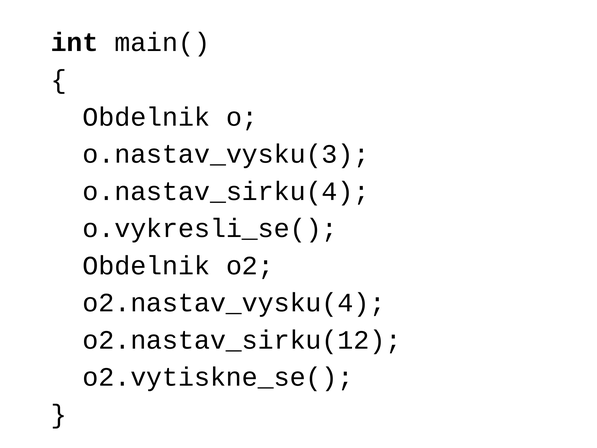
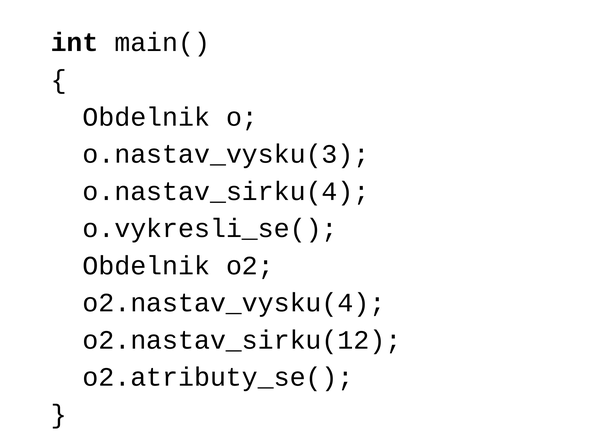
o2.vytiskne_se(: o2.vytiskne_se( -> o2.atributy_se(
